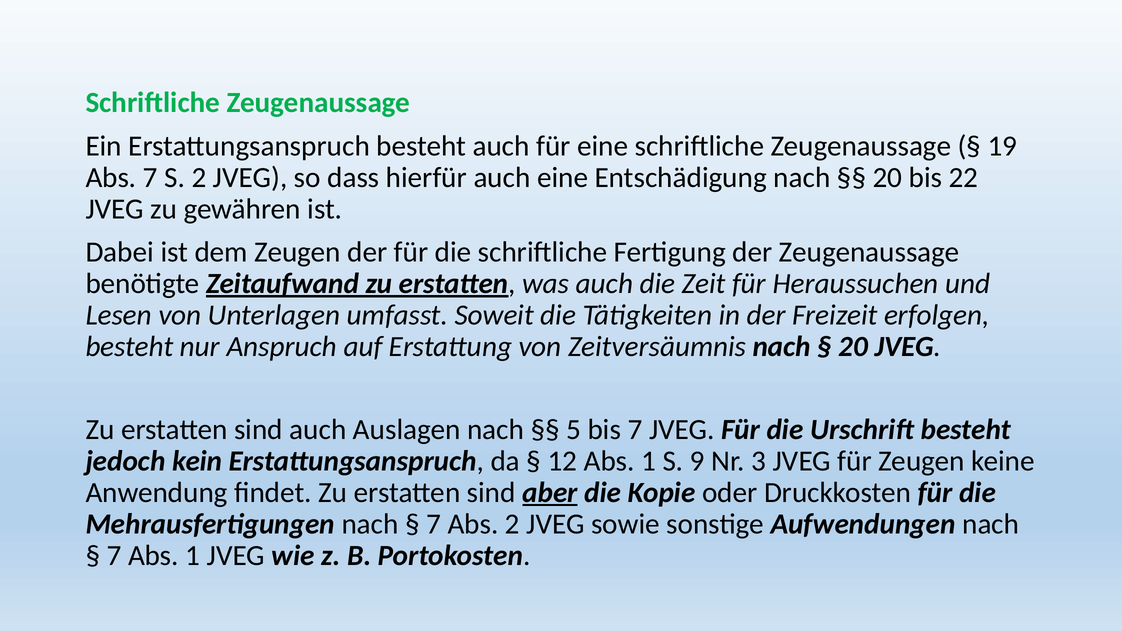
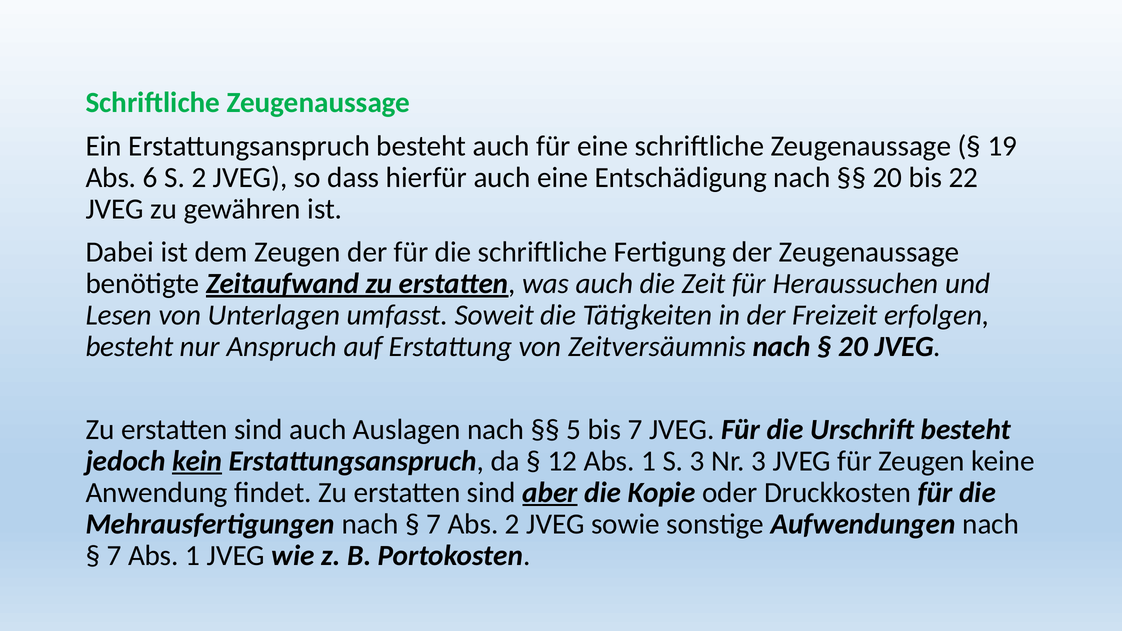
Abs 7: 7 -> 6
kein underline: none -> present
S 9: 9 -> 3
